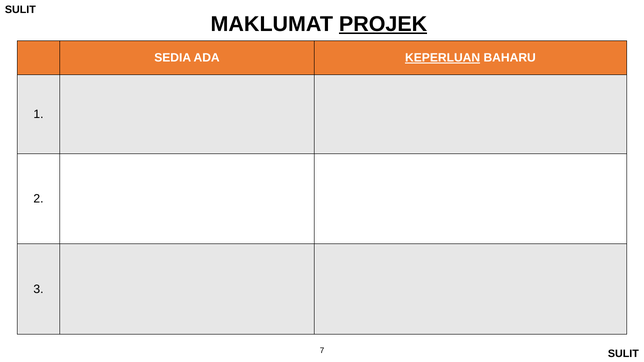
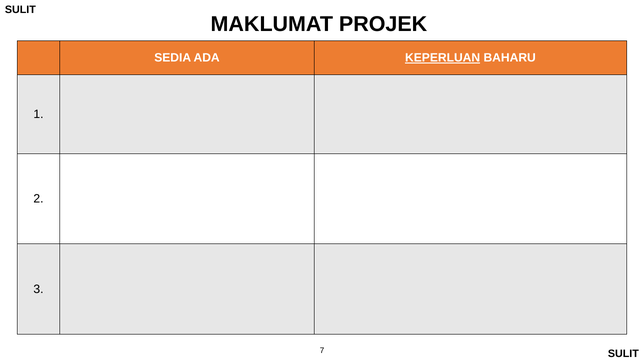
PROJEK underline: present -> none
